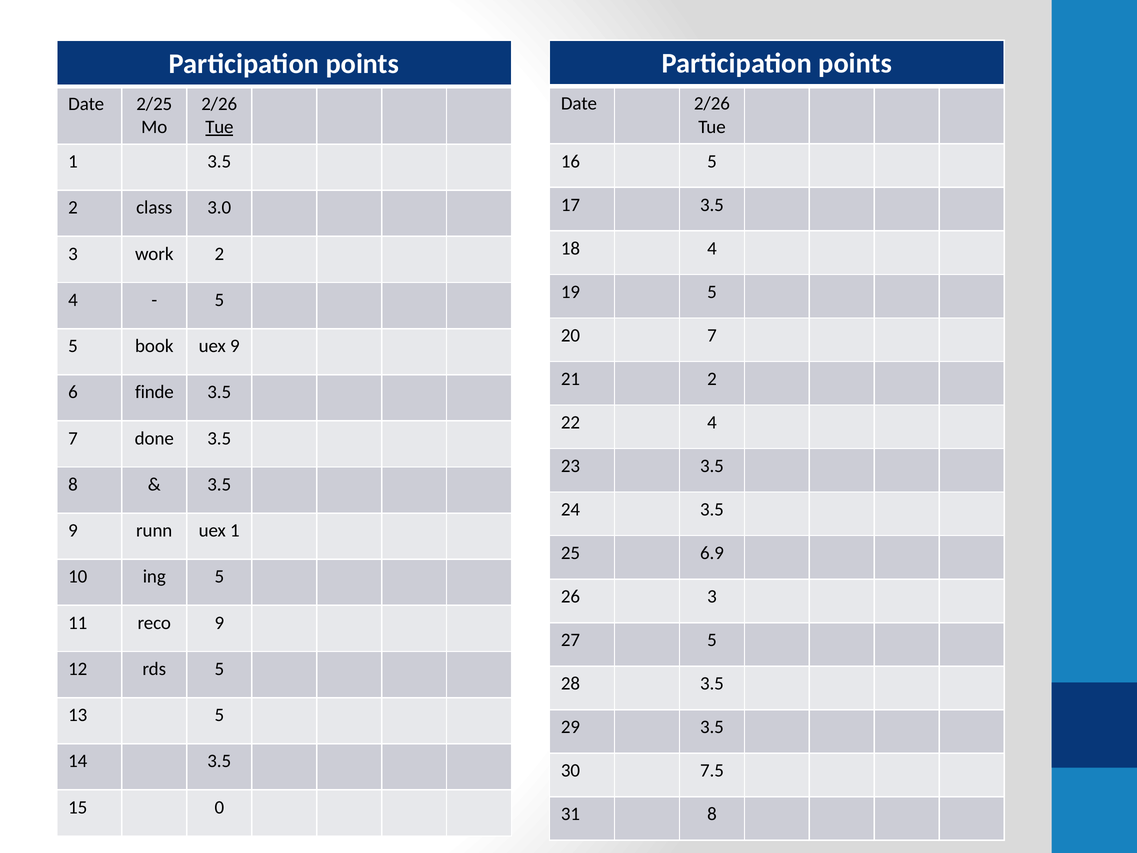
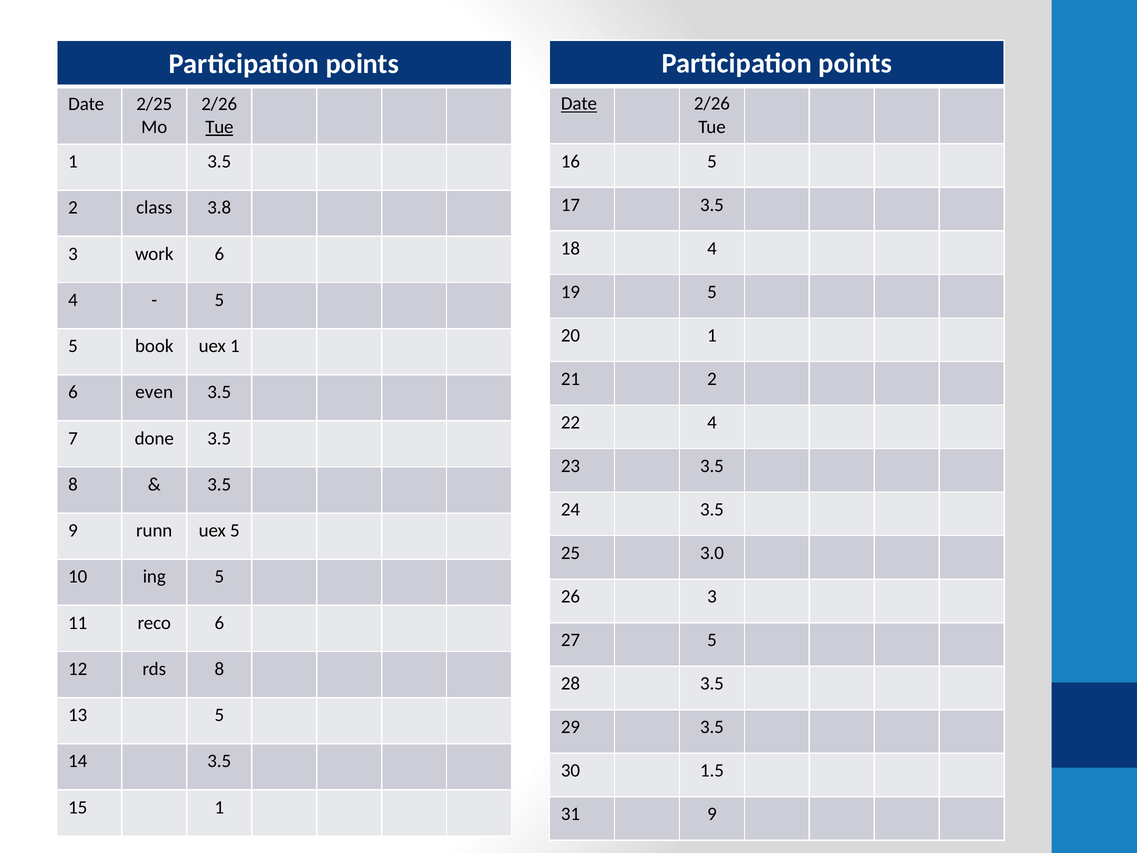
Date at (579, 104) underline: none -> present
3.0: 3.0 -> 3.8
work 2: 2 -> 6
20 7: 7 -> 1
uex 9: 9 -> 1
finde: finde -> even
uex 1: 1 -> 5
6.9: 6.9 -> 3.0
reco 9: 9 -> 6
rds 5: 5 -> 8
7.5: 7.5 -> 1.5
15 0: 0 -> 1
31 8: 8 -> 9
